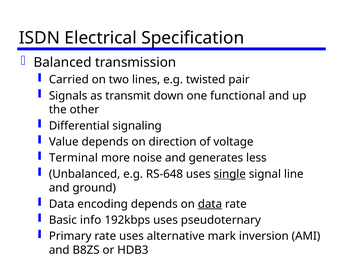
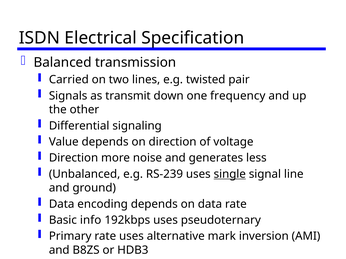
functional: functional -> frequency
Terminal at (73, 158): Terminal -> Direction
RS-648: RS-648 -> RS-239
data at (210, 204) underline: present -> none
